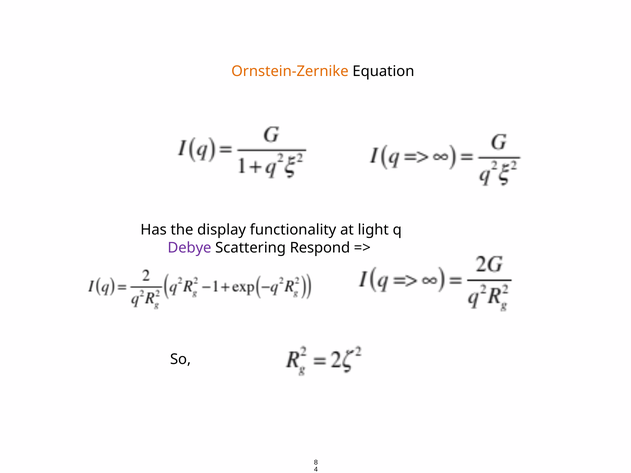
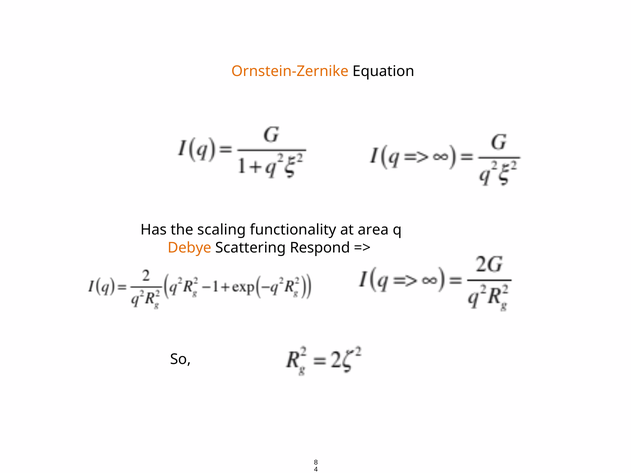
display: display -> scaling
light: light -> area
Debye colour: purple -> orange
